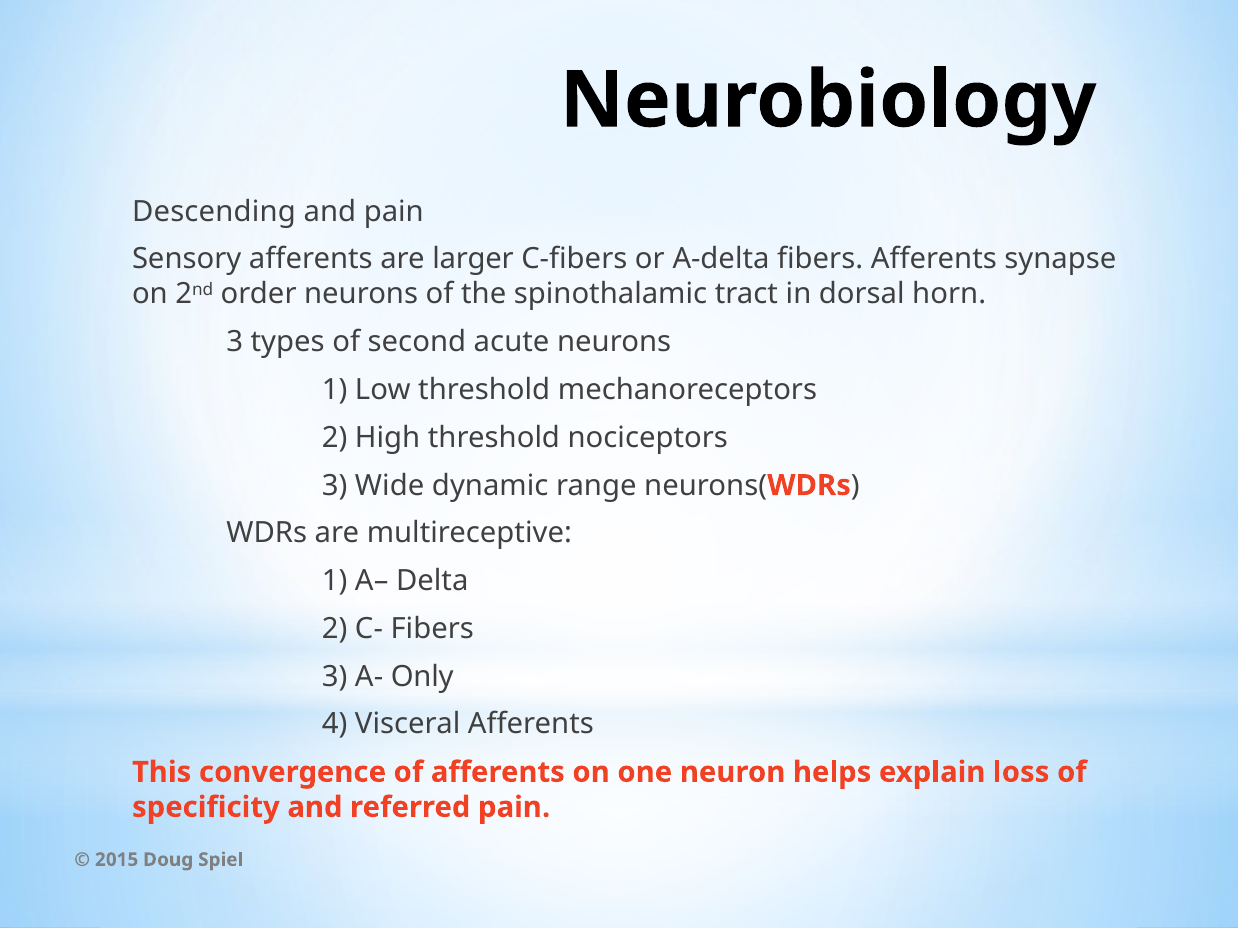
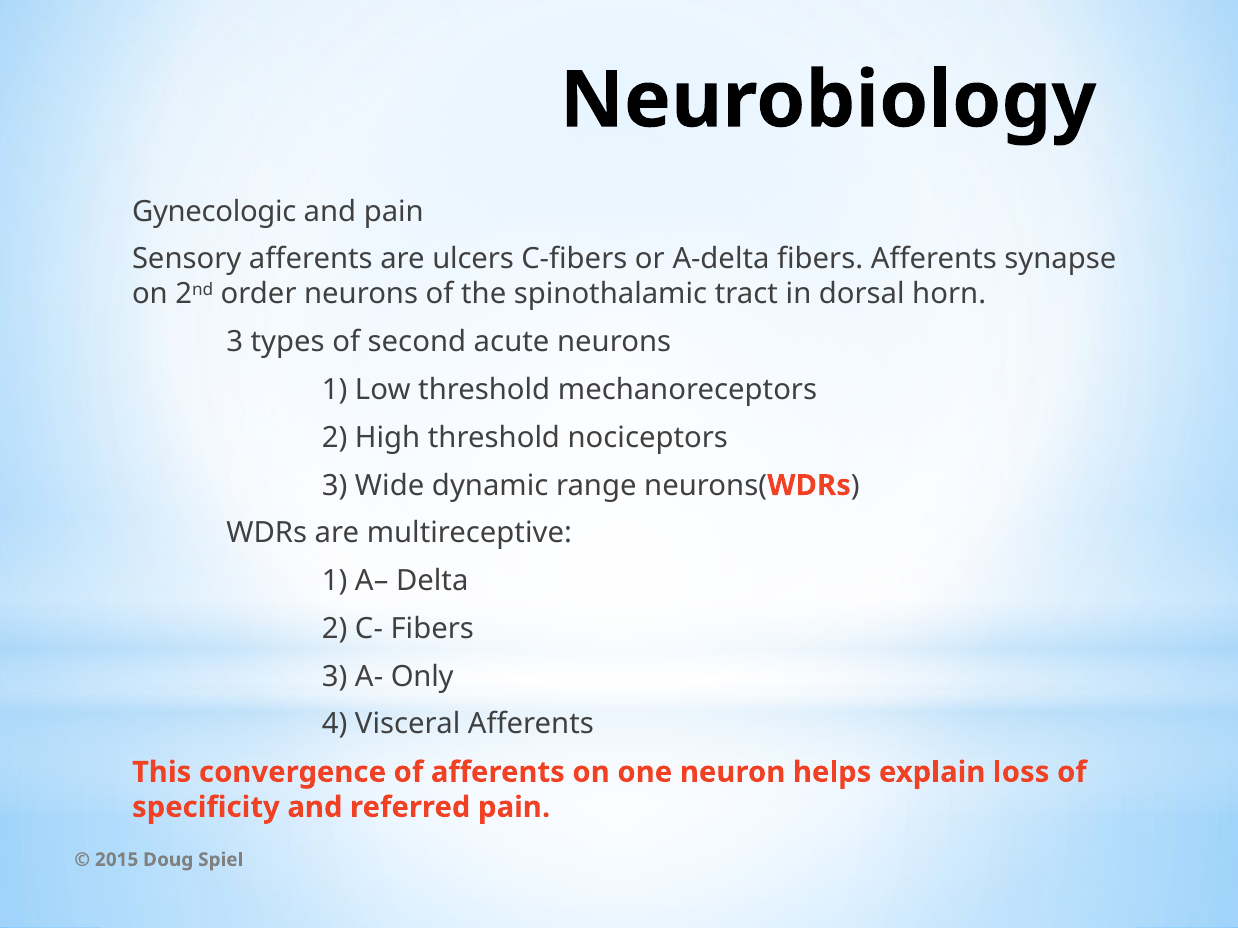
Descending: Descending -> Gynecologic
larger: larger -> ulcers
